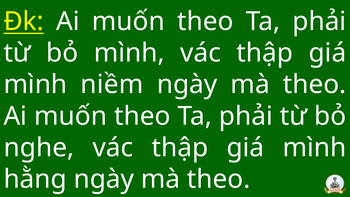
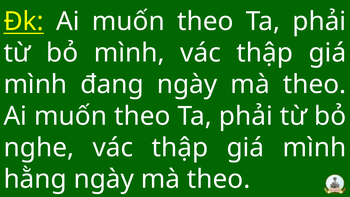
niềm: niềm -> đang
